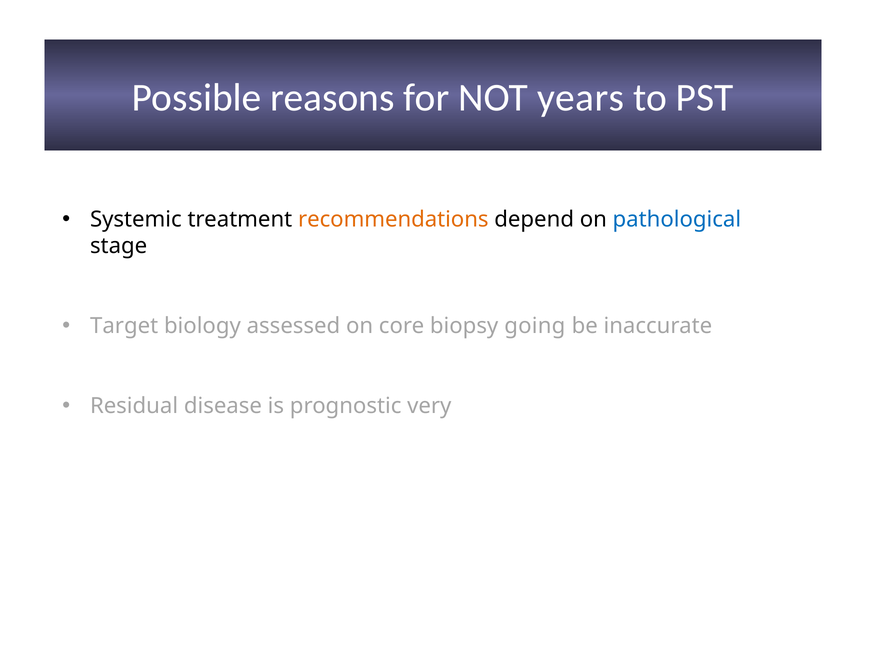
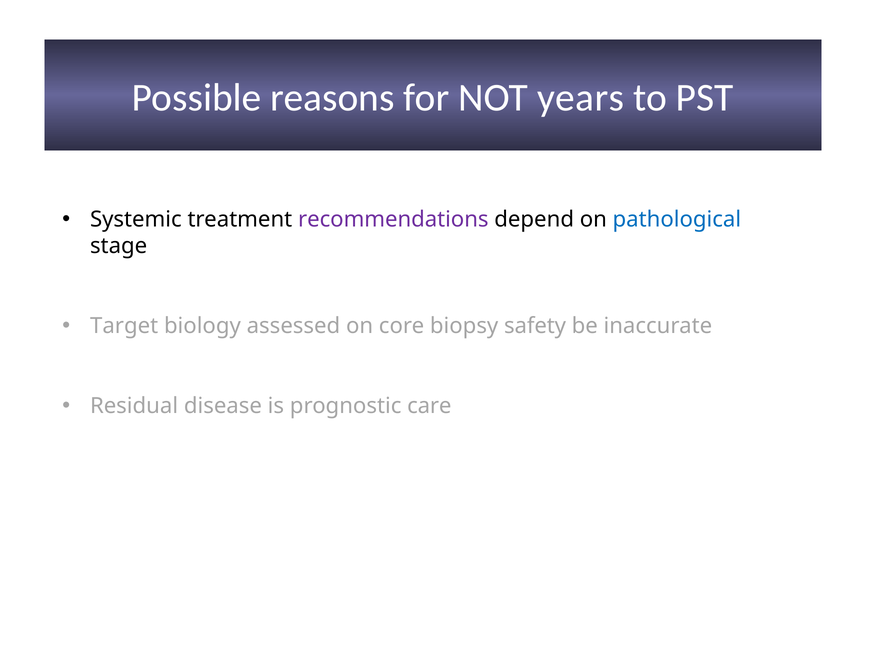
recommendations colour: orange -> purple
going: going -> safety
very: very -> care
